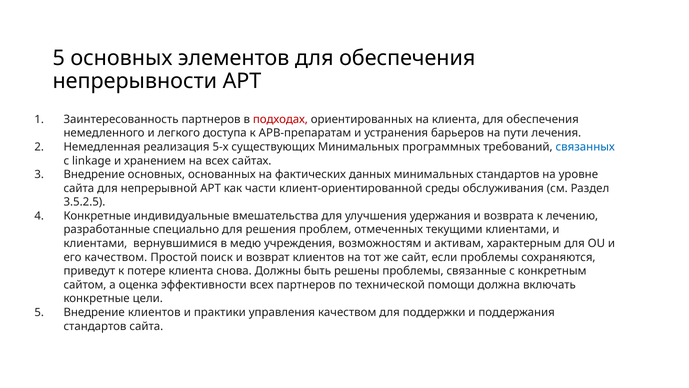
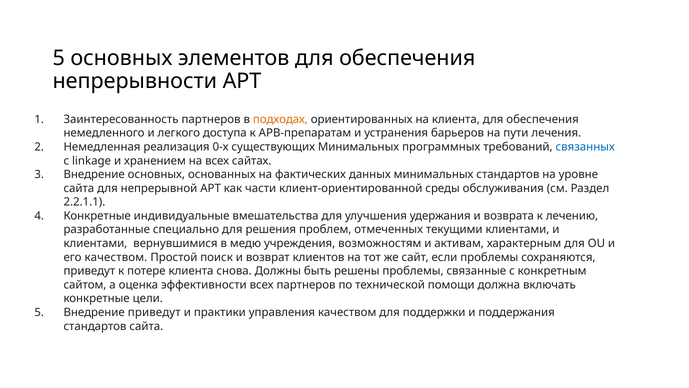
подходах colour: red -> orange
5-х: 5-х -> 0-х
3.5.2.5: 3.5.2.5 -> 2.2.1.1
Внедрение клиентов: клиентов -> приведут
